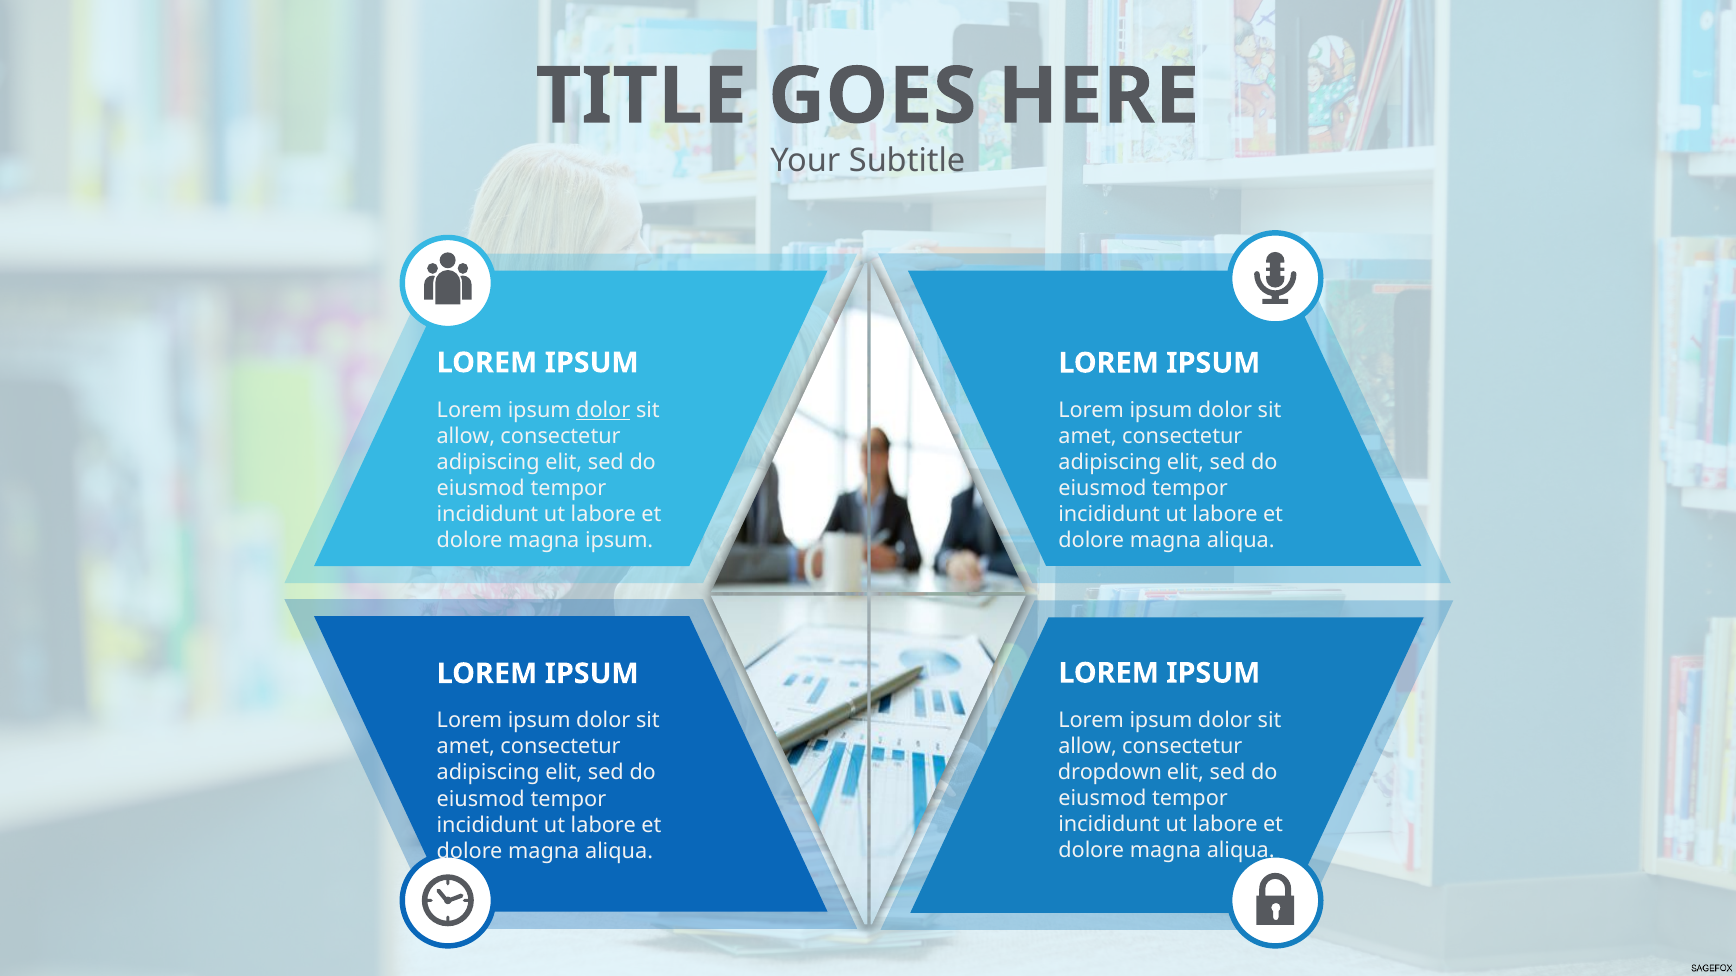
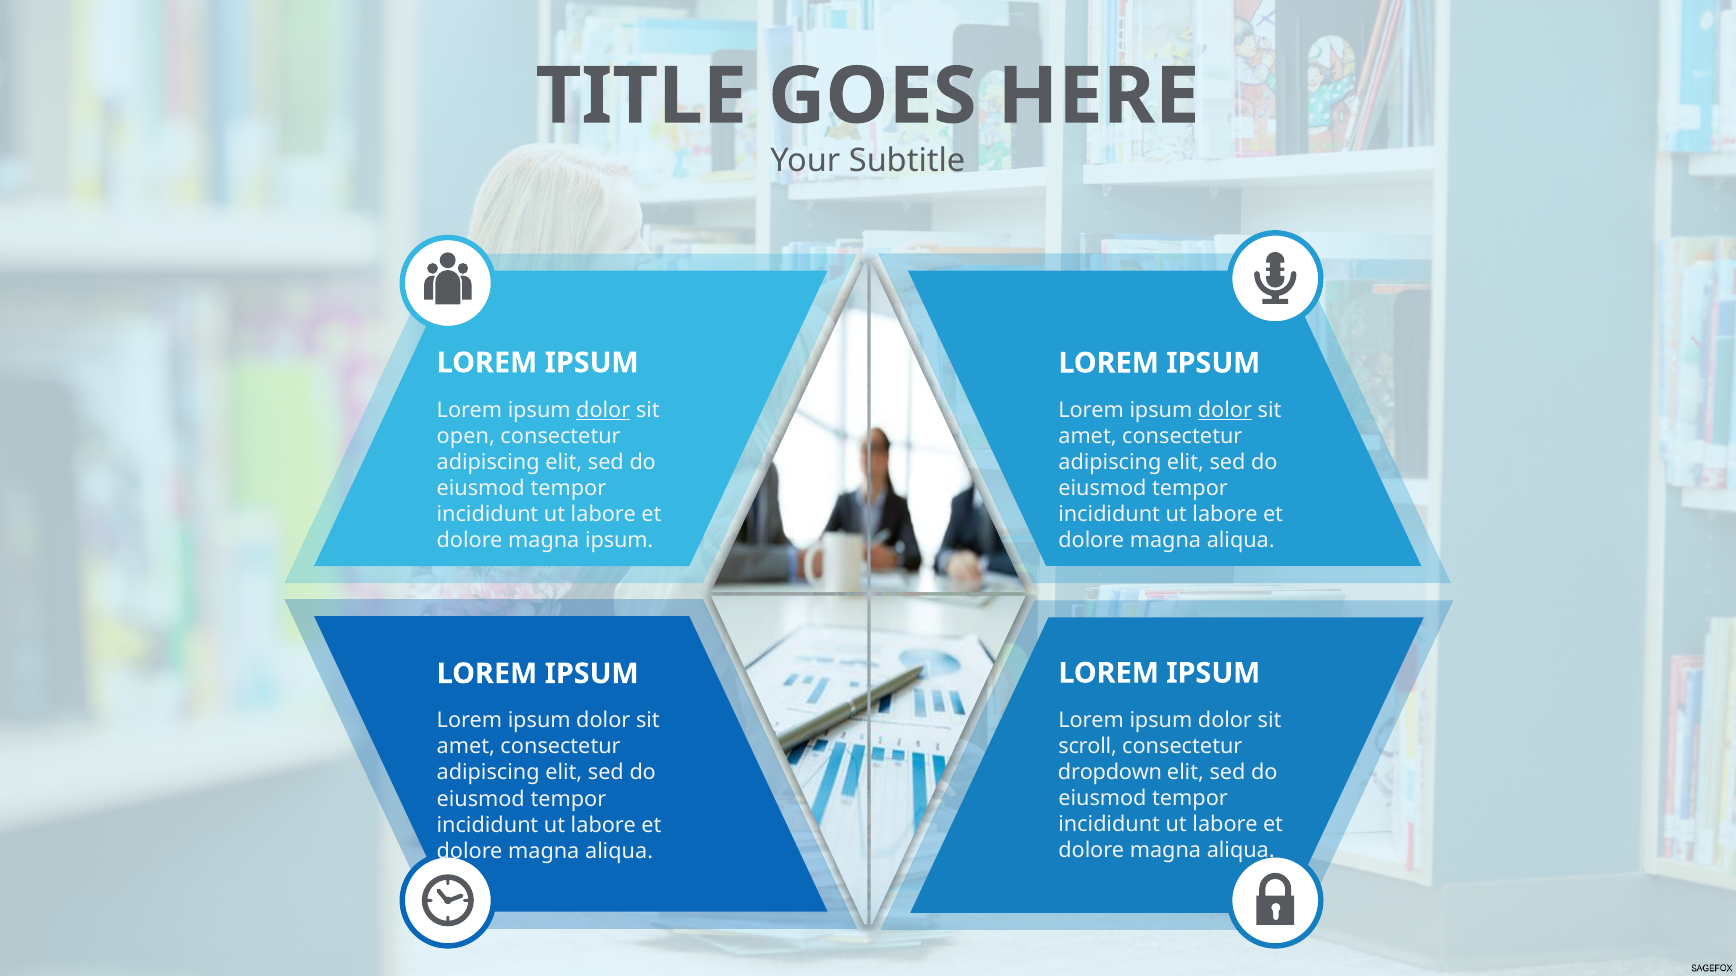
dolor at (1225, 410) underline: none -> present
allow at (466, 436): allow -> open
allow at (1088, 747): allow -> scroll
